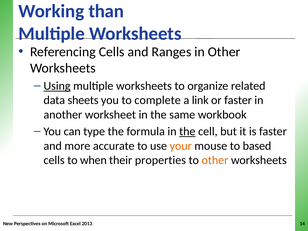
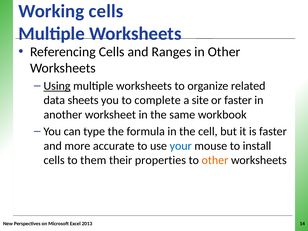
Working than: than -> cells
link: link -> site
the at (187, 131) underline: present -> none
your colour: orange -> blue
based: based -> install
when: when -> them
